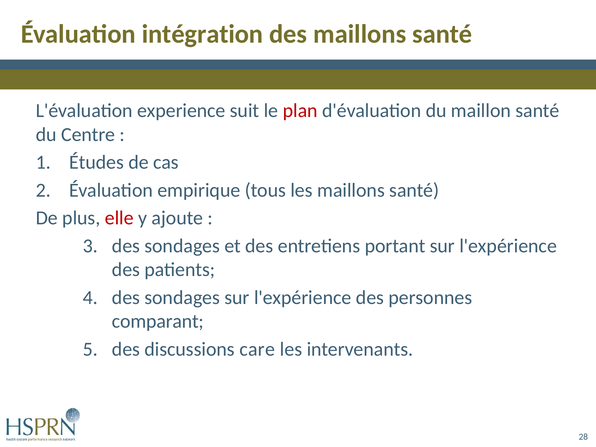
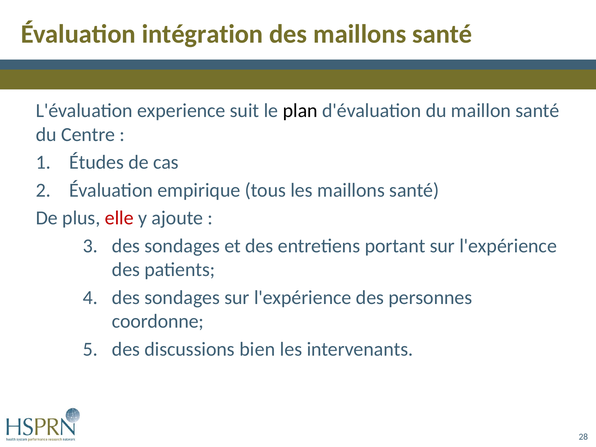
plan colour: red -> black
comparant: comparant -> coordonne
care: care -> bien
